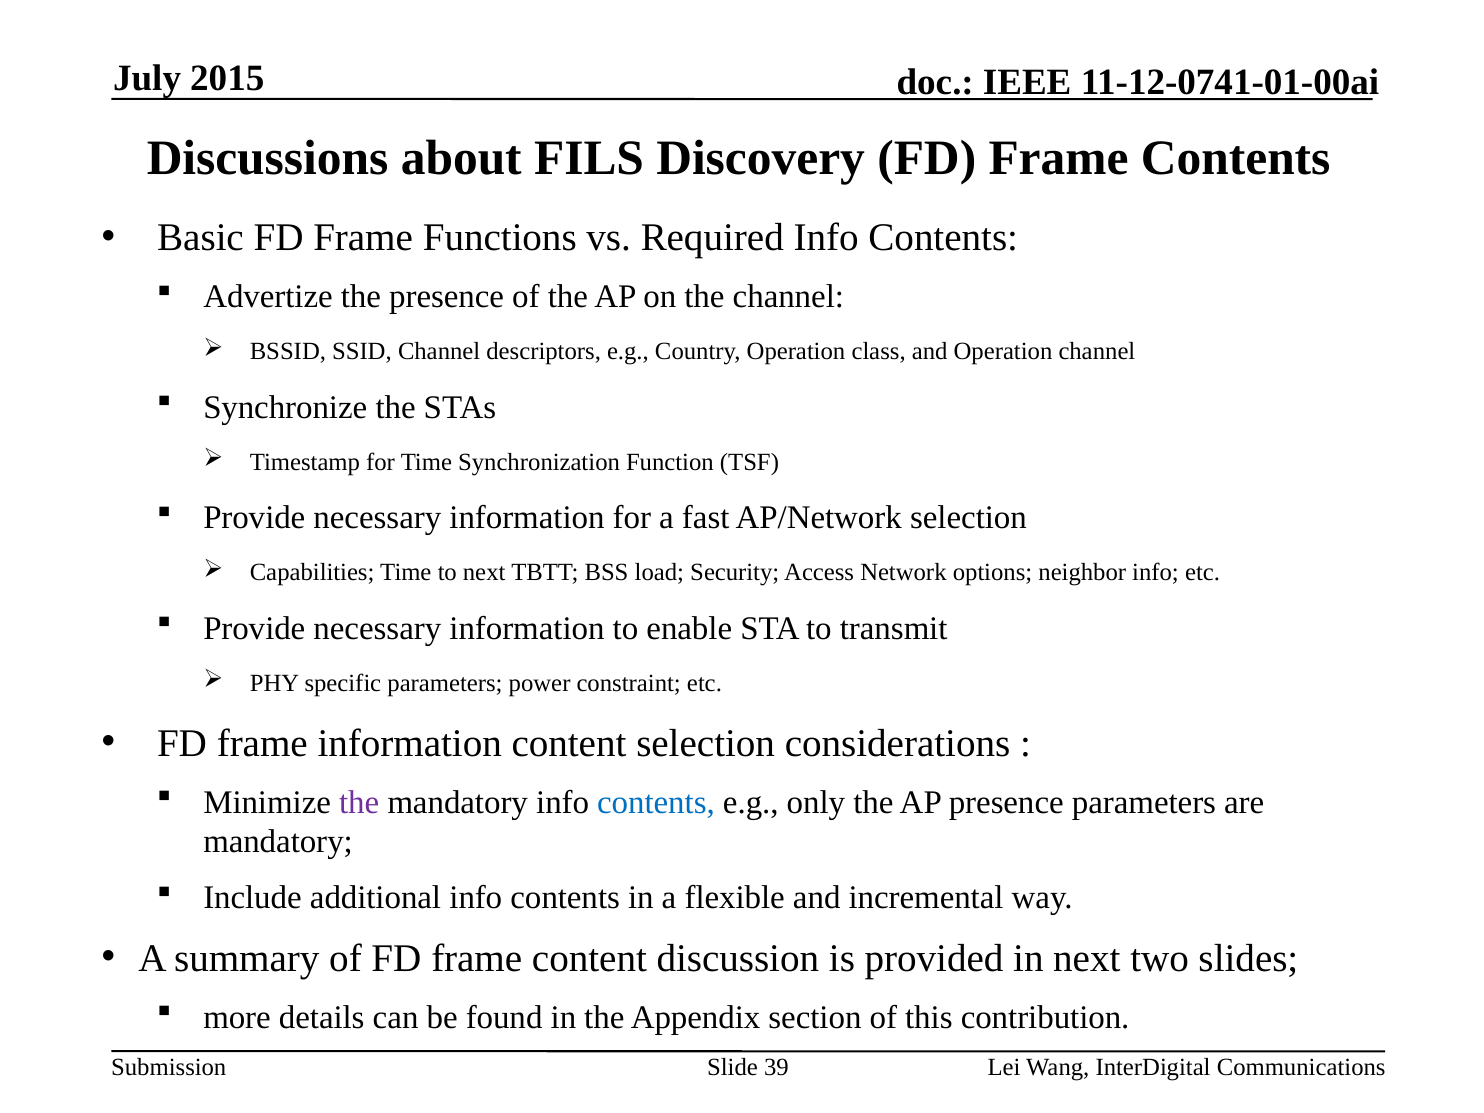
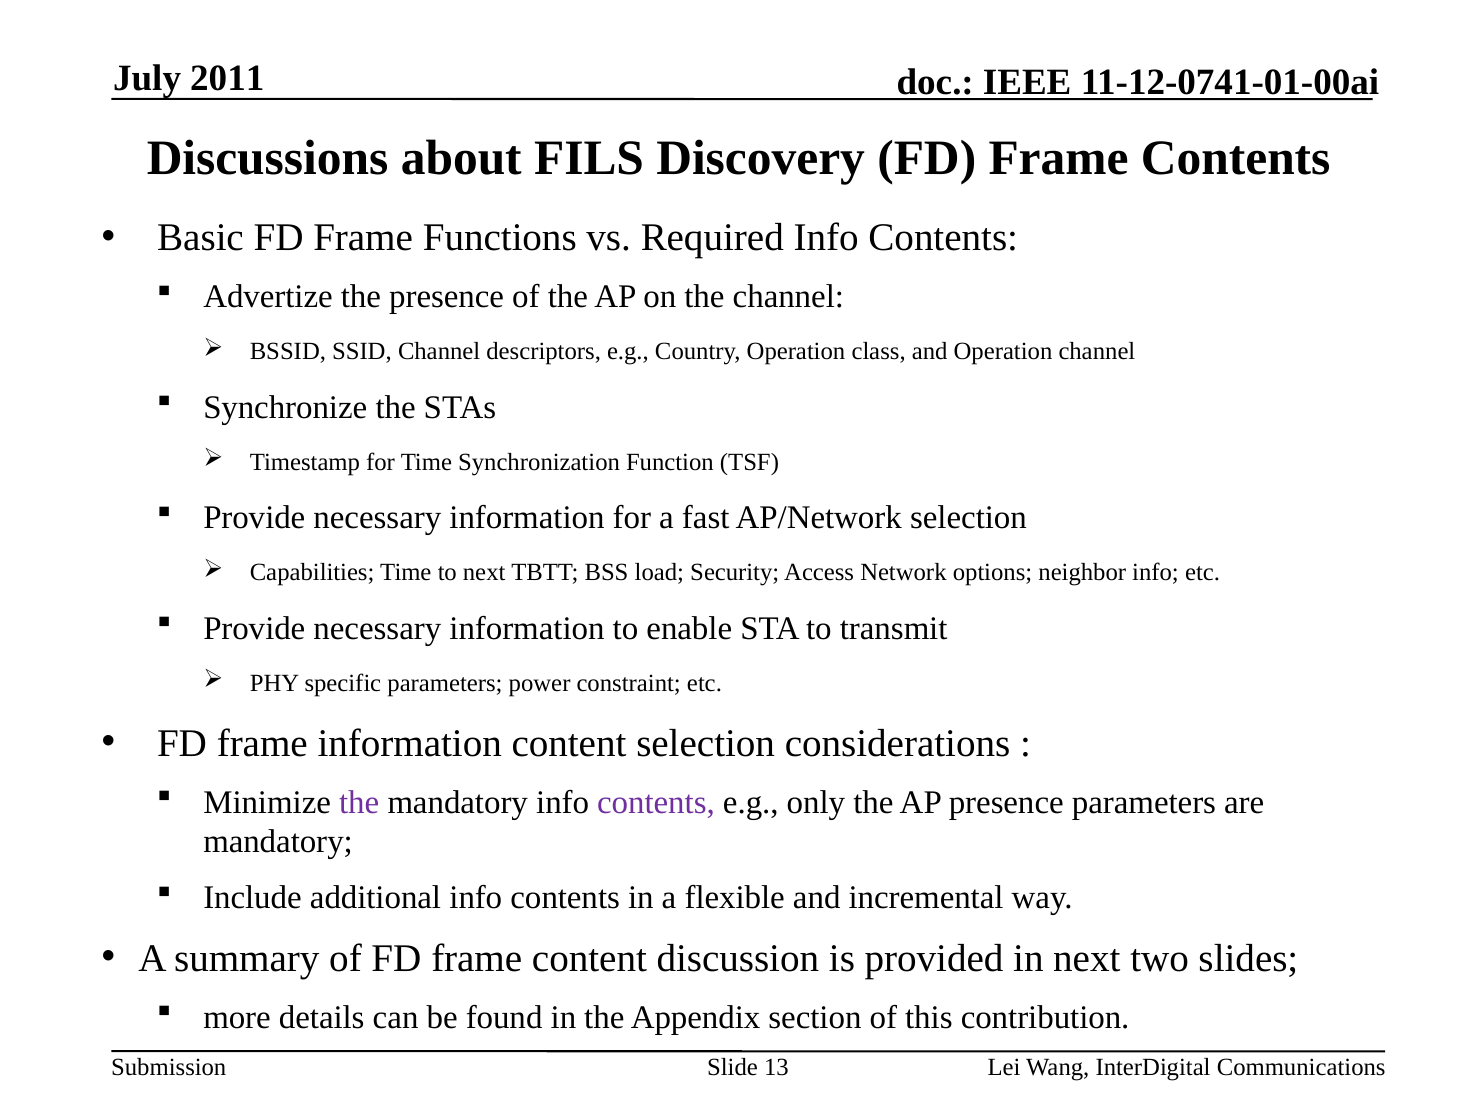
2015: 2015 -> 2011
contents at (656, 802) colour: blue -> purple
39: 39 -> 13
